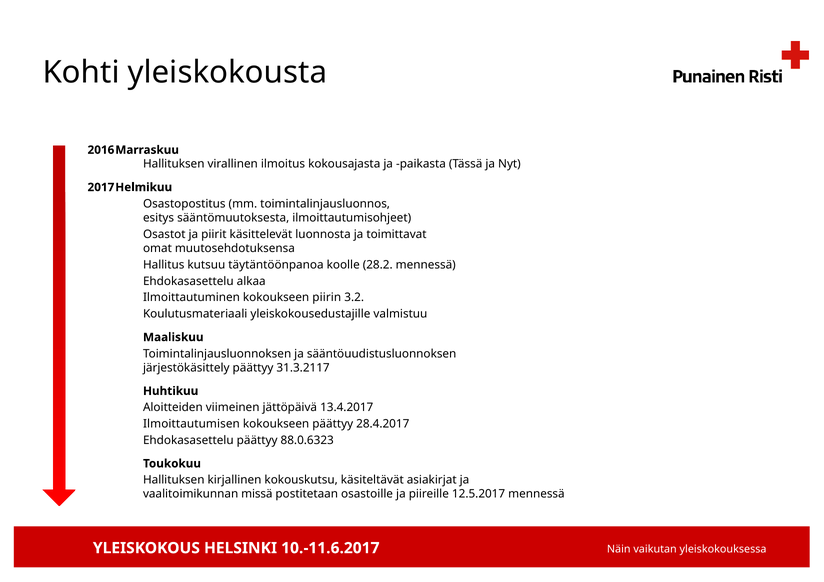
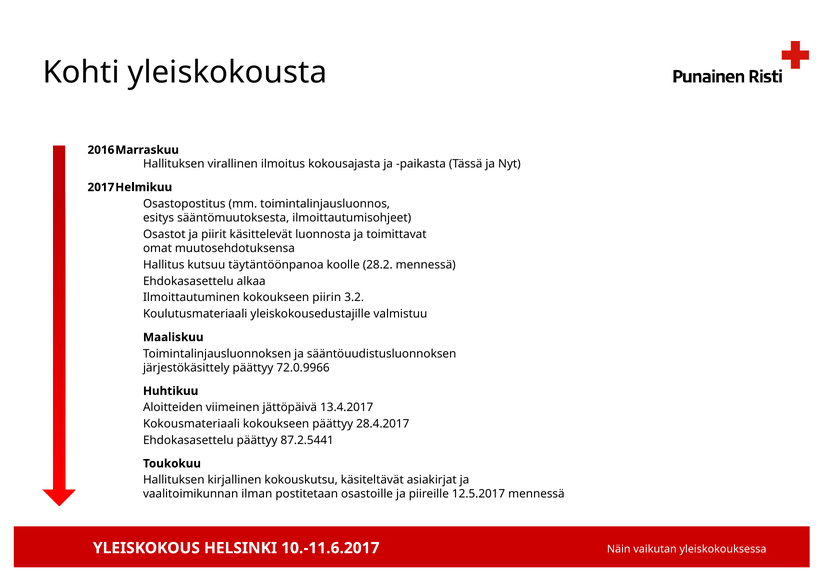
31.3.2117: 31.3.2117 -> 72.0.9966
Ilmoittautumisen: Ilmoittautumisen -> Kokousmateriaali
88.0.6323: 88.0.6323 -> 87.2.5441
missä: missä -> ilman
